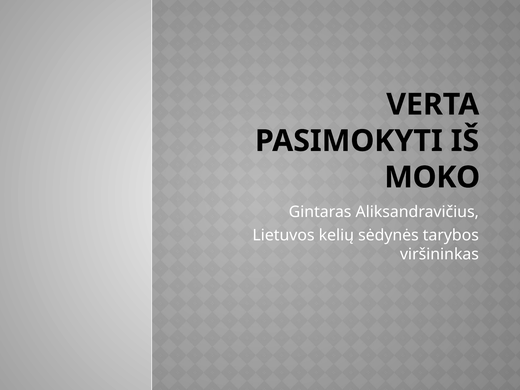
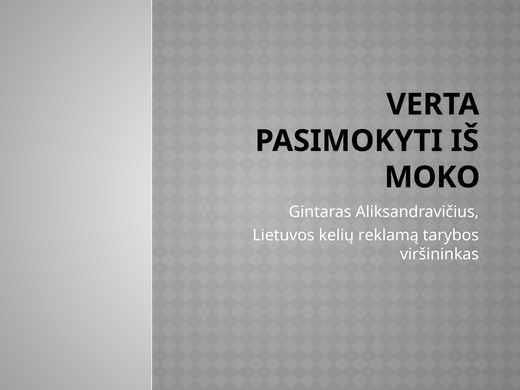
sėdynės: sėdynės -> reklamą
